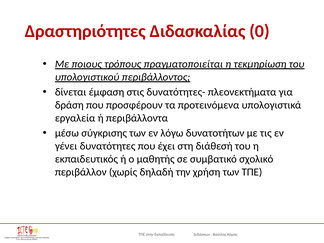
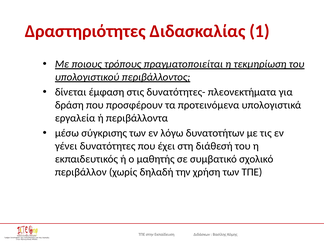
0: 0 -> 1
